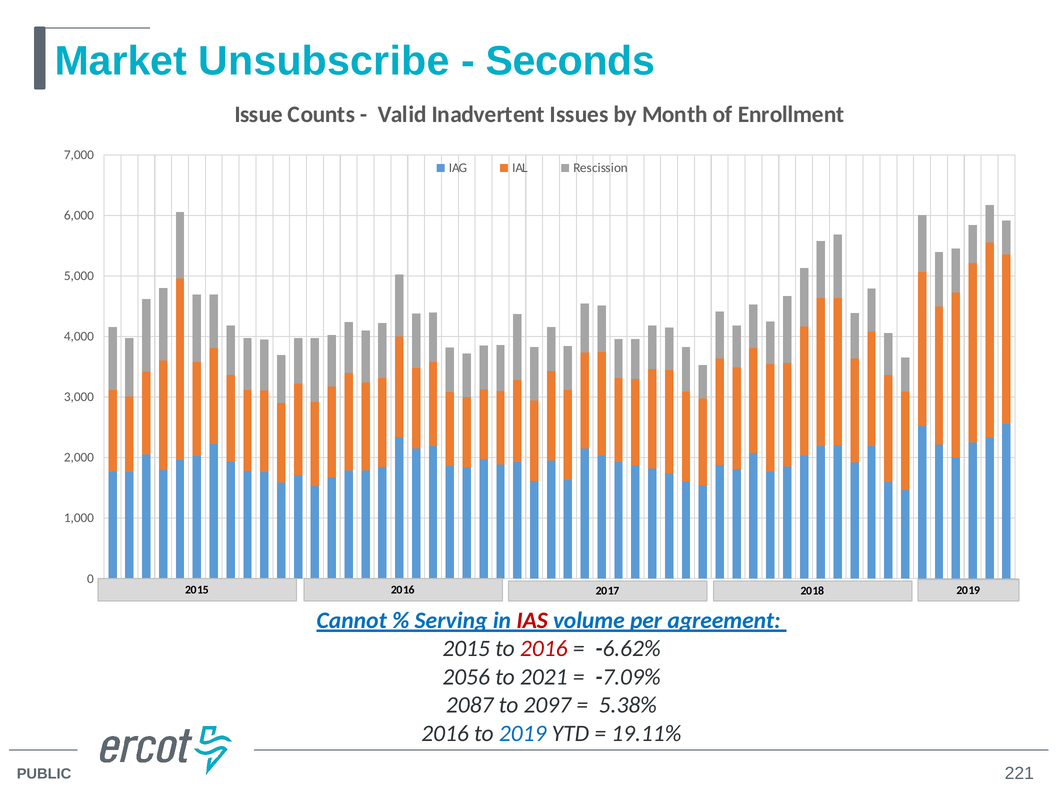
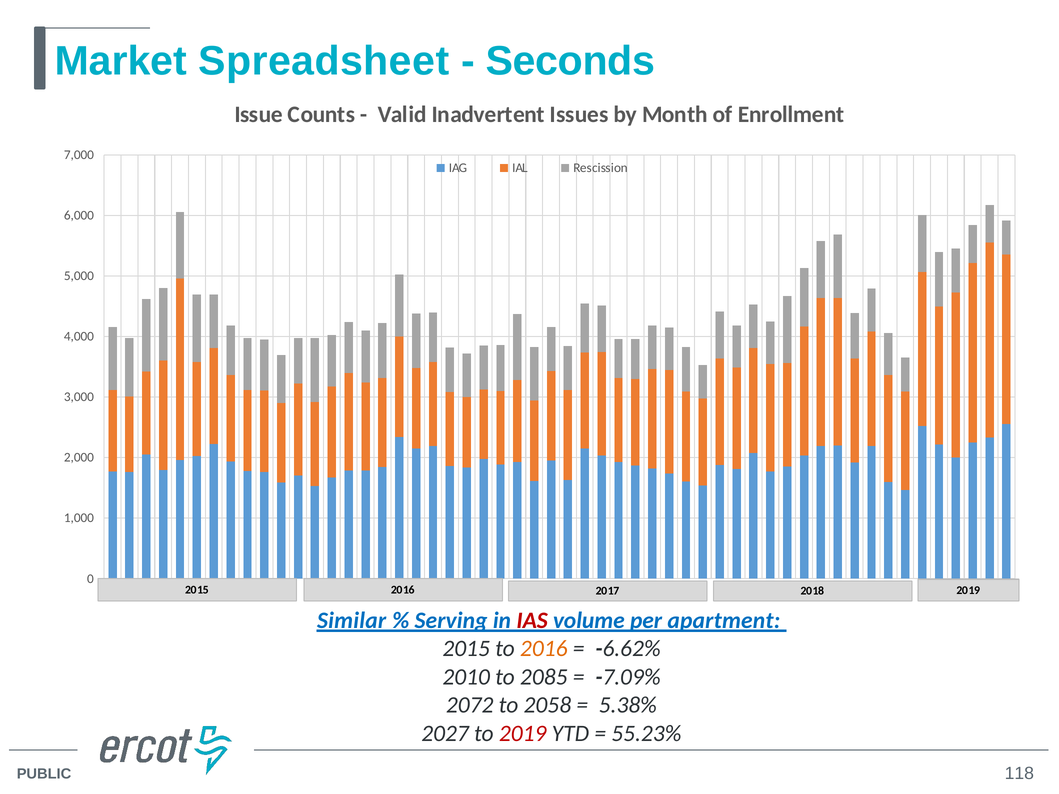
Unsubscribe: Unsubscribe -> Spreadsheet
Cannot: Cannot -> Similar
agreement: agreement -> apartment
2016 at (544, 649) colour: red -> orange
2056: 2056 -> 2010
2021: 2021 -> 2085
2087: 2087 -> 2072
2097: 2097 -> 2058
2016 at (445, 733): 2016 -> 2027
2019 at (523, 733) colour: blue -> red
19.11%: 19.11% -> 55.23%
221: 221 -> 118
